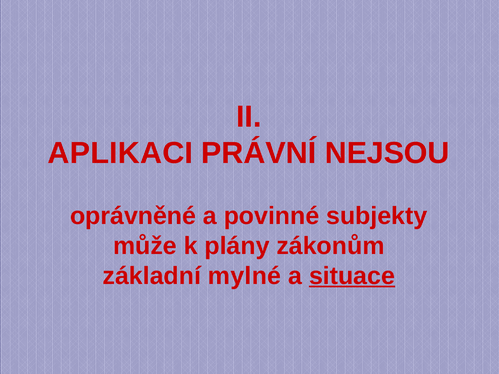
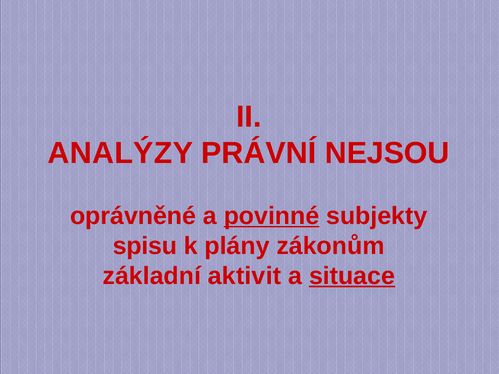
APLIKACI: APLIKACI -> ANALÝZY
povinné underline: none -> present
může: může -> spisu
mylné: mylné -> aktivit
